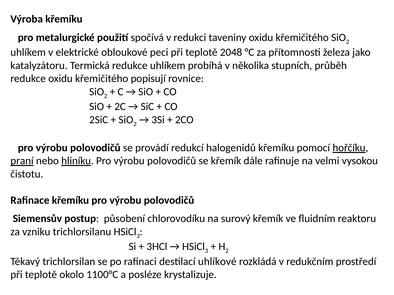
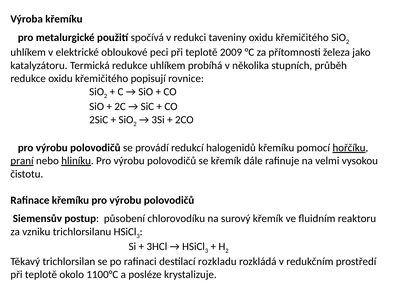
2048: 2048 -> 2009
uhlíkové: uhlíkové -> rozkladu
